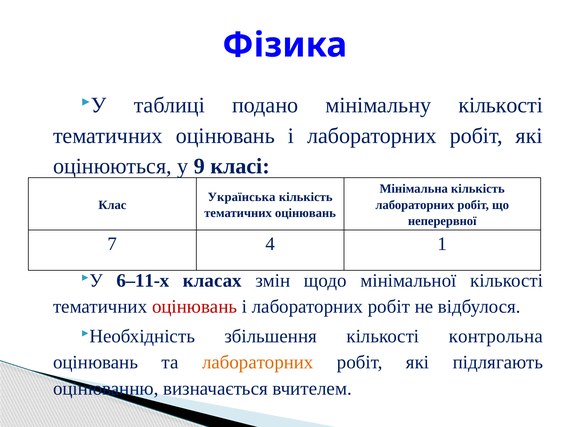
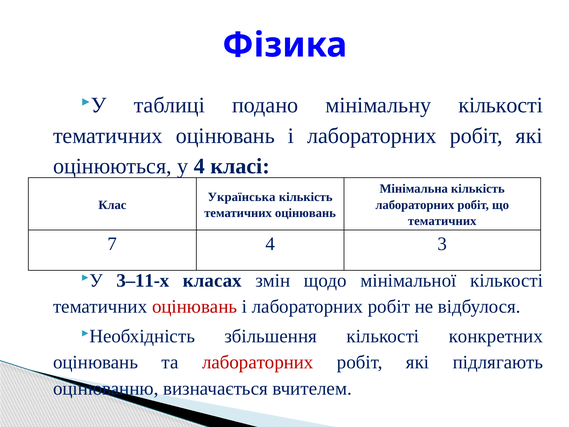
у 9: 9 -> 4
неперервної at (442, 221): неперервної -> тематичних
1: 1 -> 3
6–11-х: 6–11-х -> 3–11-х
контрольна: контрольна -> конкретних
лабораторних at (258, 362) colour: orange -> red
